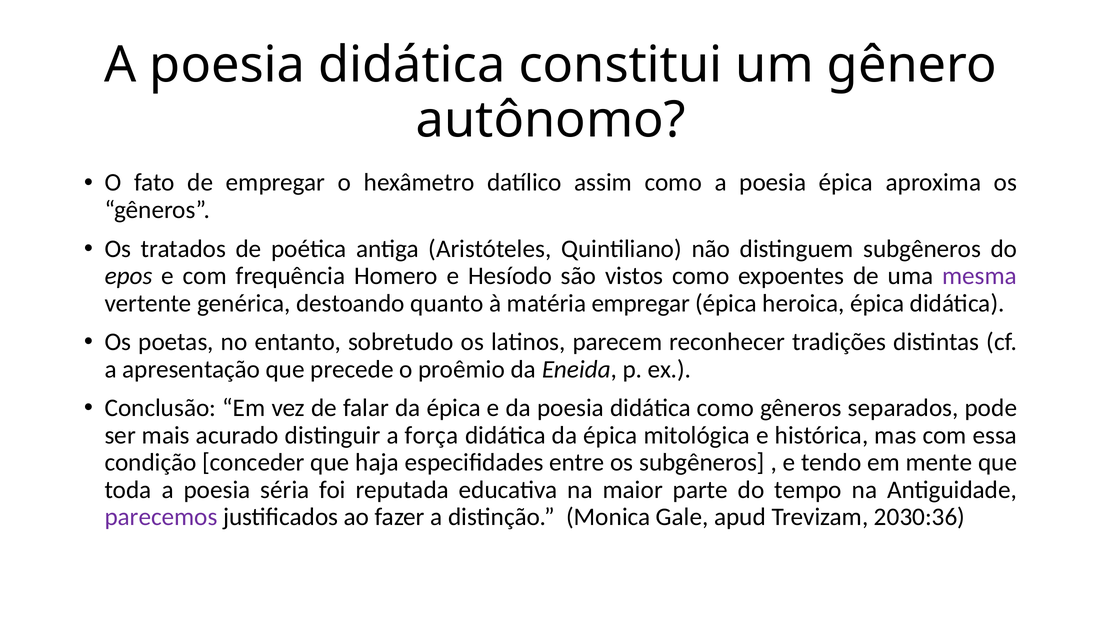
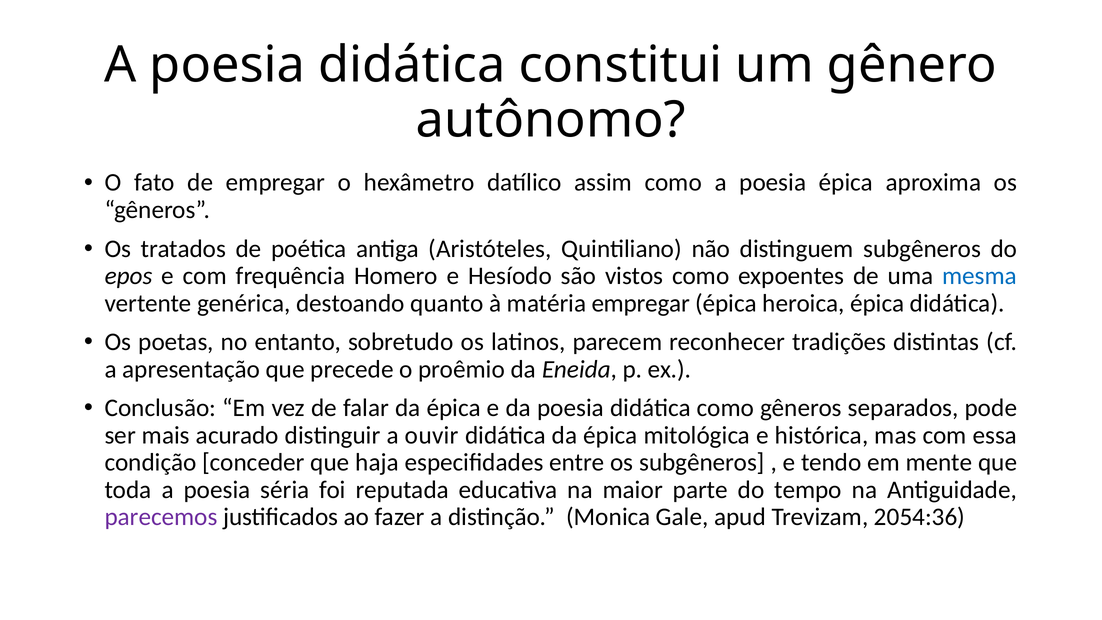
mesma colour: purple -> blue
força: força -> ouvir
2030:36: 2030:36 -> 2054:36
